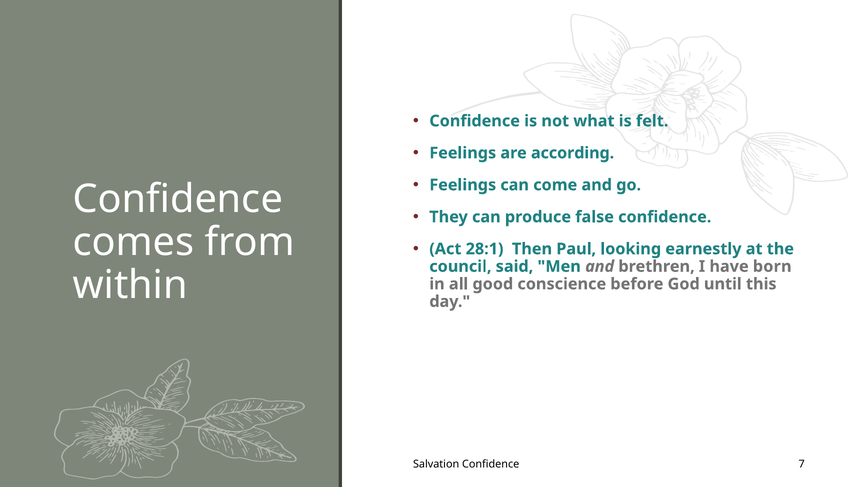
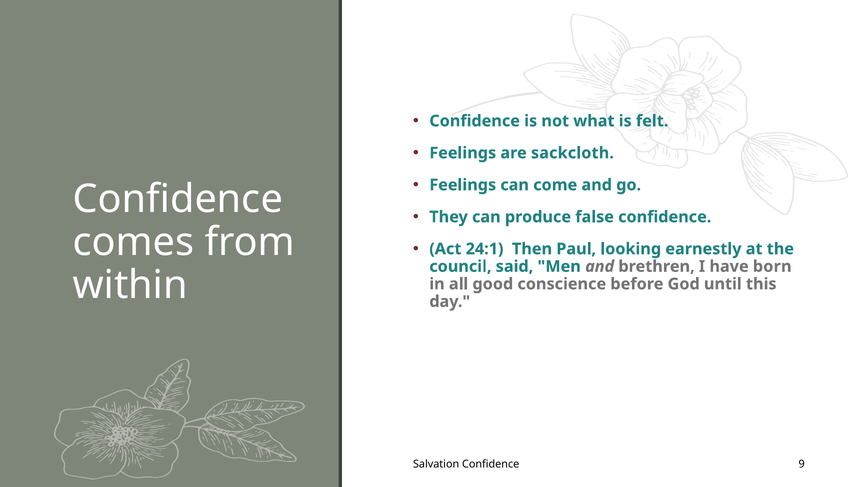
according: according -> sackcloth
28:1: 28:1 -> 24:1
7: 7 -> 9
